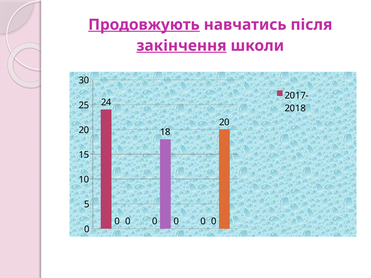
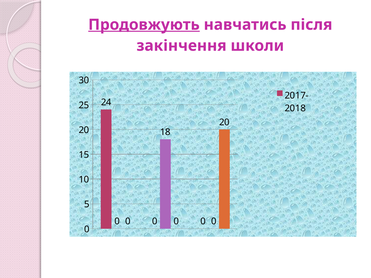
закінчення underline: present -> none
